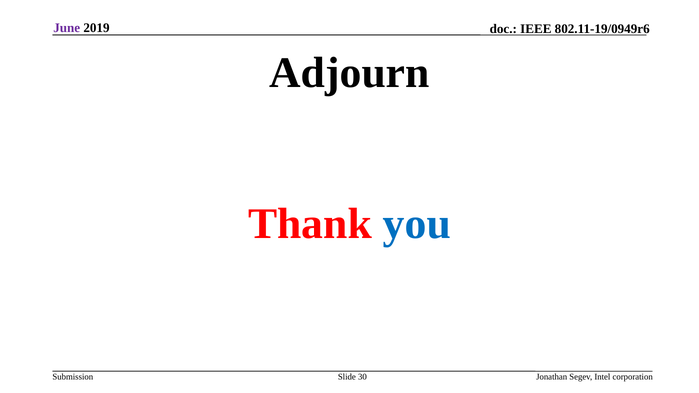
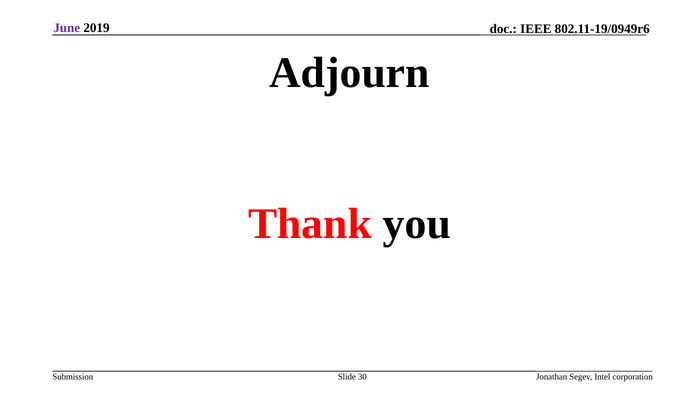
you colour: blue -> black
